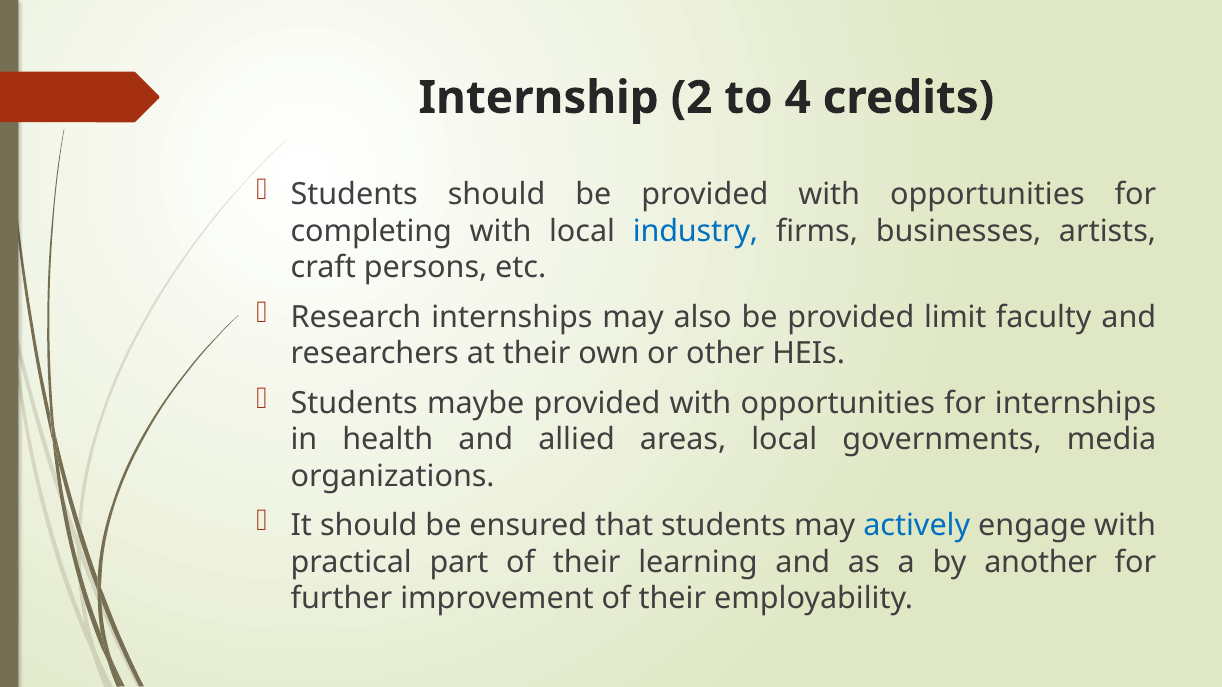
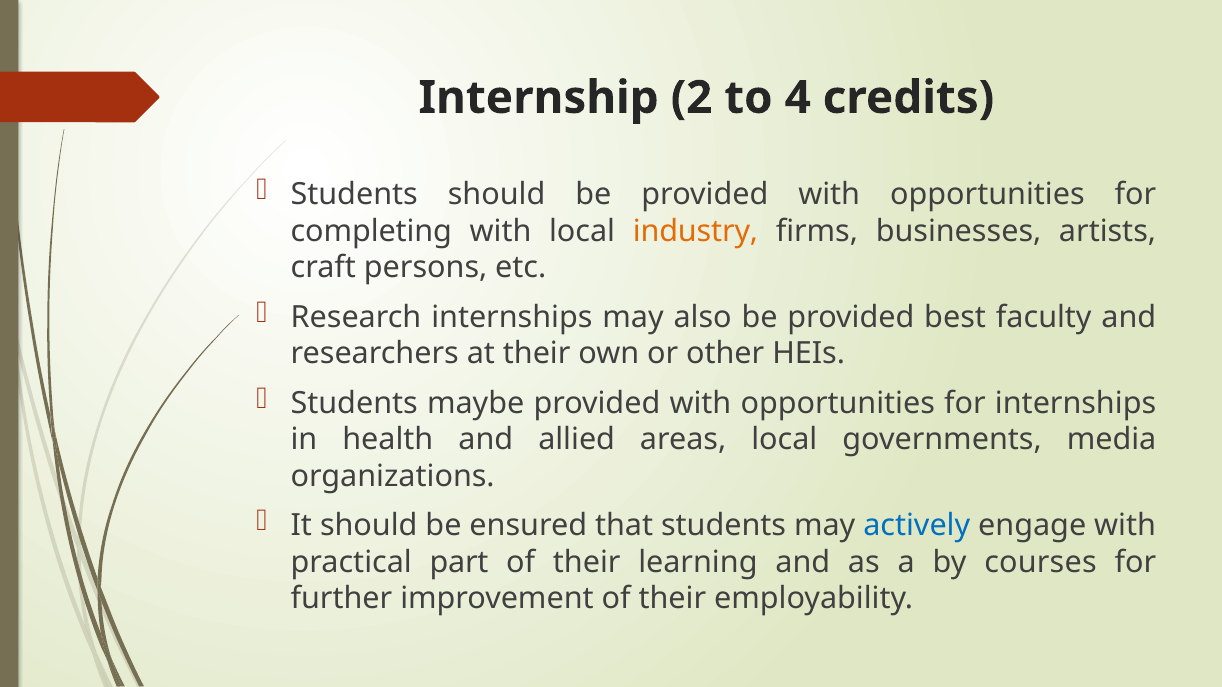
industry colour: blue -> orange
limit: limit -> best
another: another -> courses
